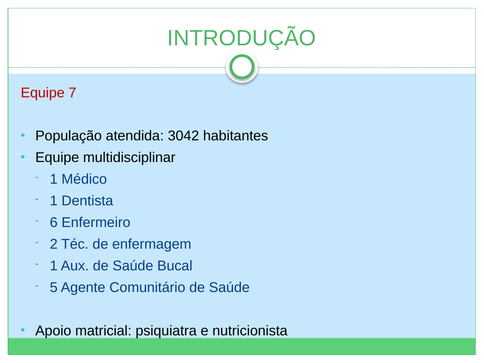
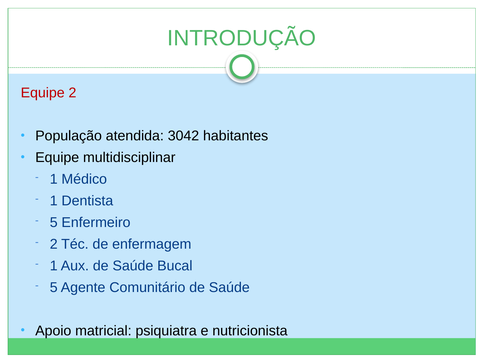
Equipe 7: 7 -> 2
6 at (54, 223): 6 -> 5
